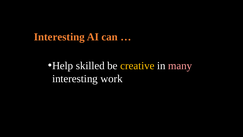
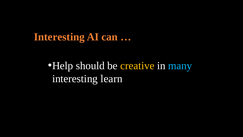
skilled: skilled -> should
many colour: pink -> light blue
work: work -> learn
